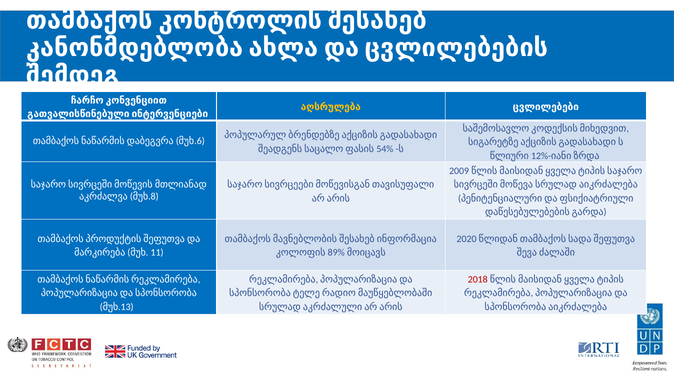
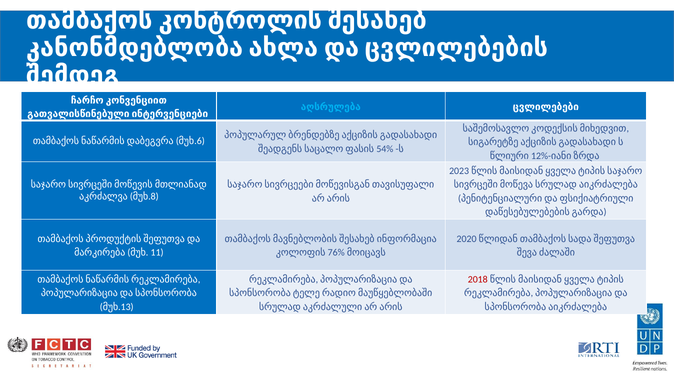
აღსრულება colour: yellow -> light blue
2009: 2009 -> 2023
89%: 89% -> 76%
